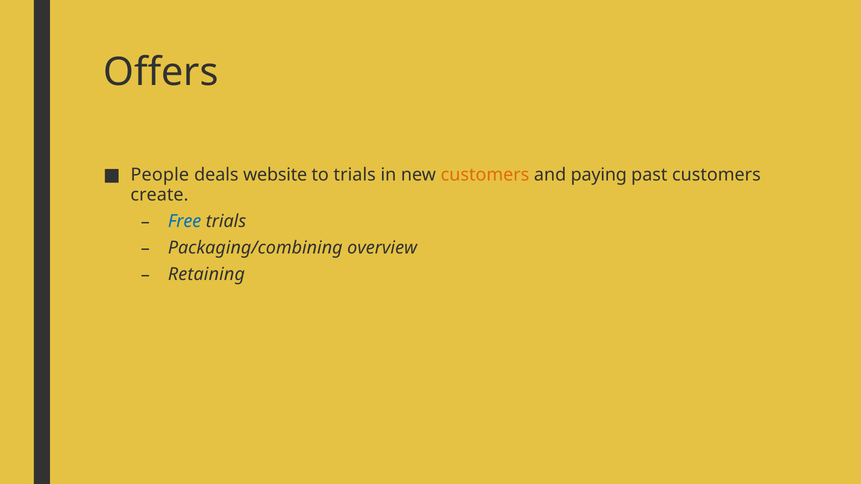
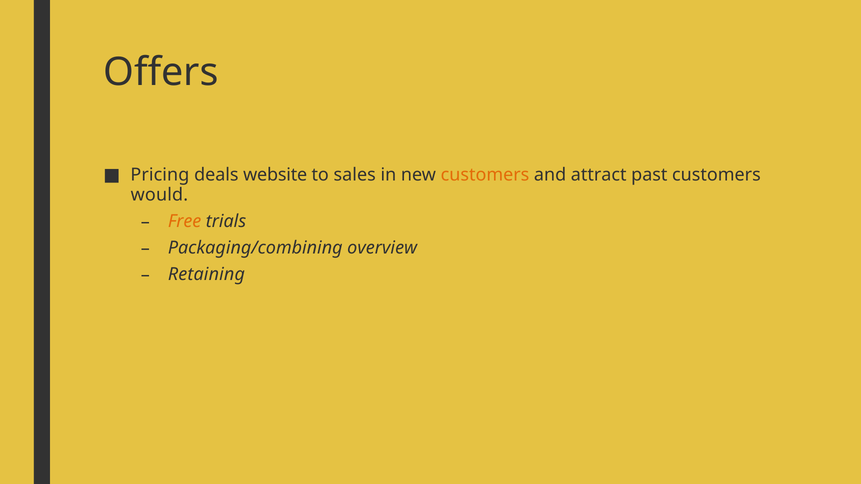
People: People -> Pricing
to trials: trials -> sales
paying: paying -> attract
create: create -> would
Free colour: blue -> orange
